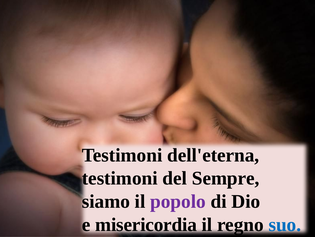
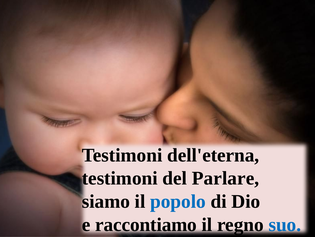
Sempre: Sempre -> Parlare
popolo colour: purple -> blue
misericordia: misericordia -> raccontiamo
